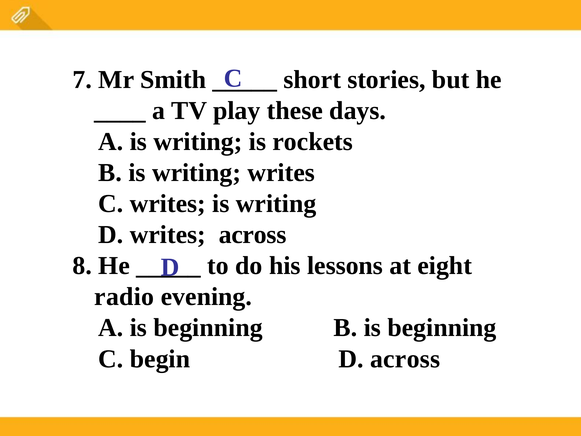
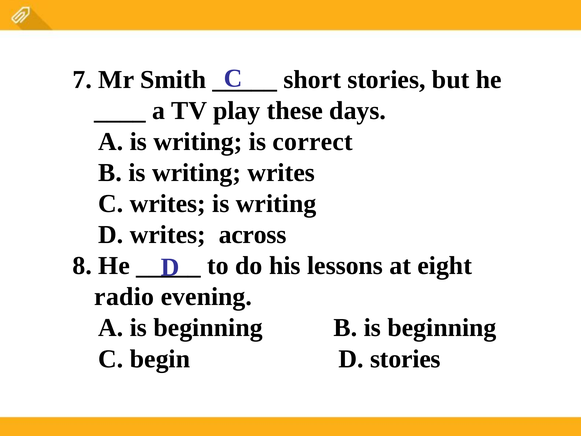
rockets: rockets -> correct
D across: across -> stories
